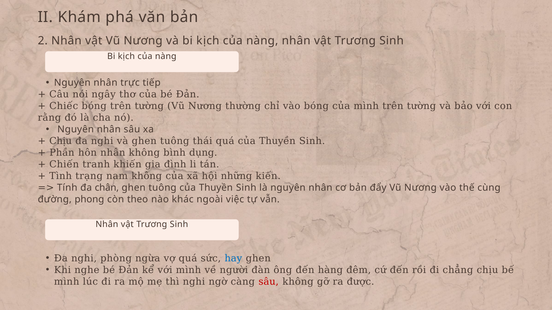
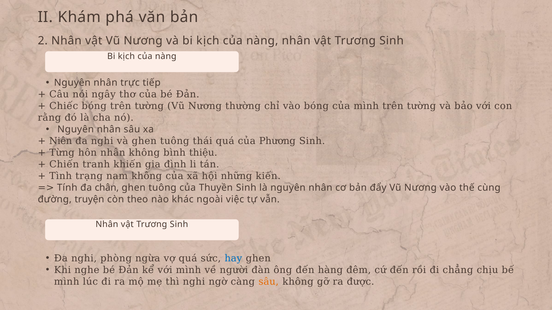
Chịu at (61, 141): Chịu -> Niên
quá của Thuyền: Thuyền -> Phương
Phần: Phần -> Từng
dụng: dụng -> thiệu
phong: phong -> truyện
sâu at (269, 282) colour: red -> orange
